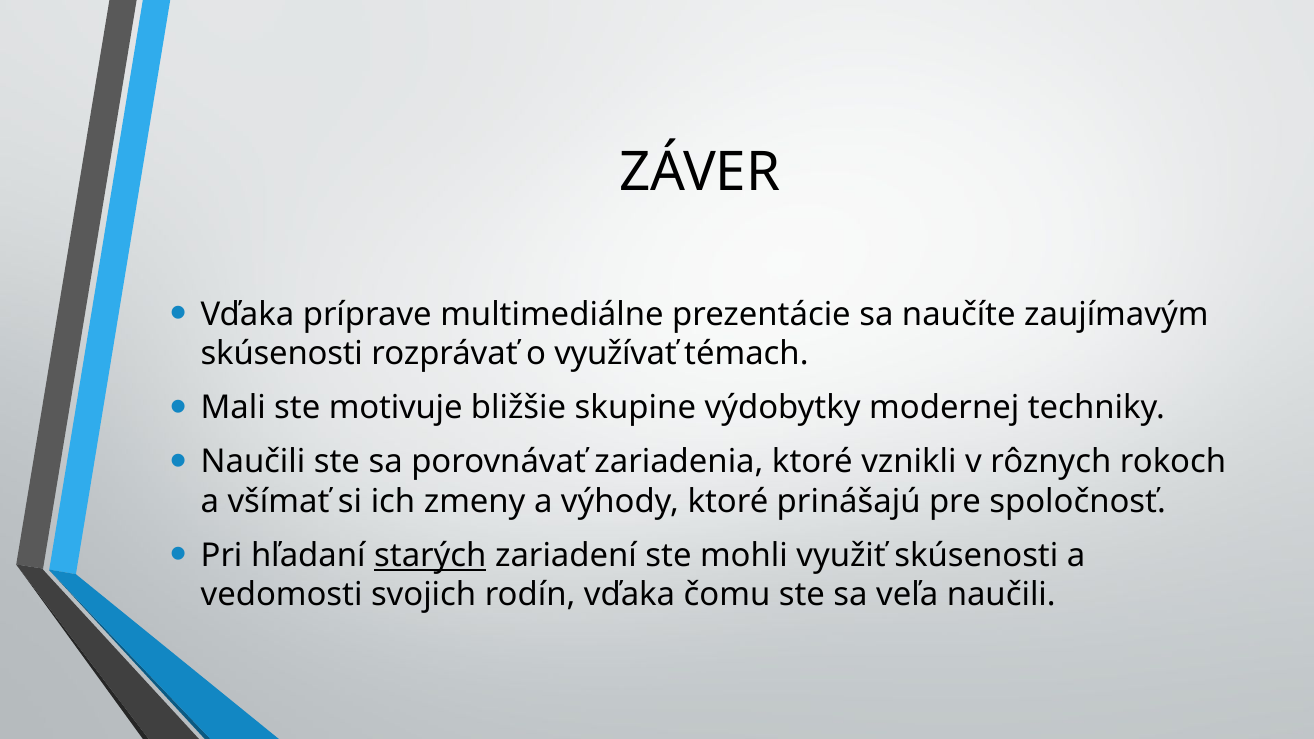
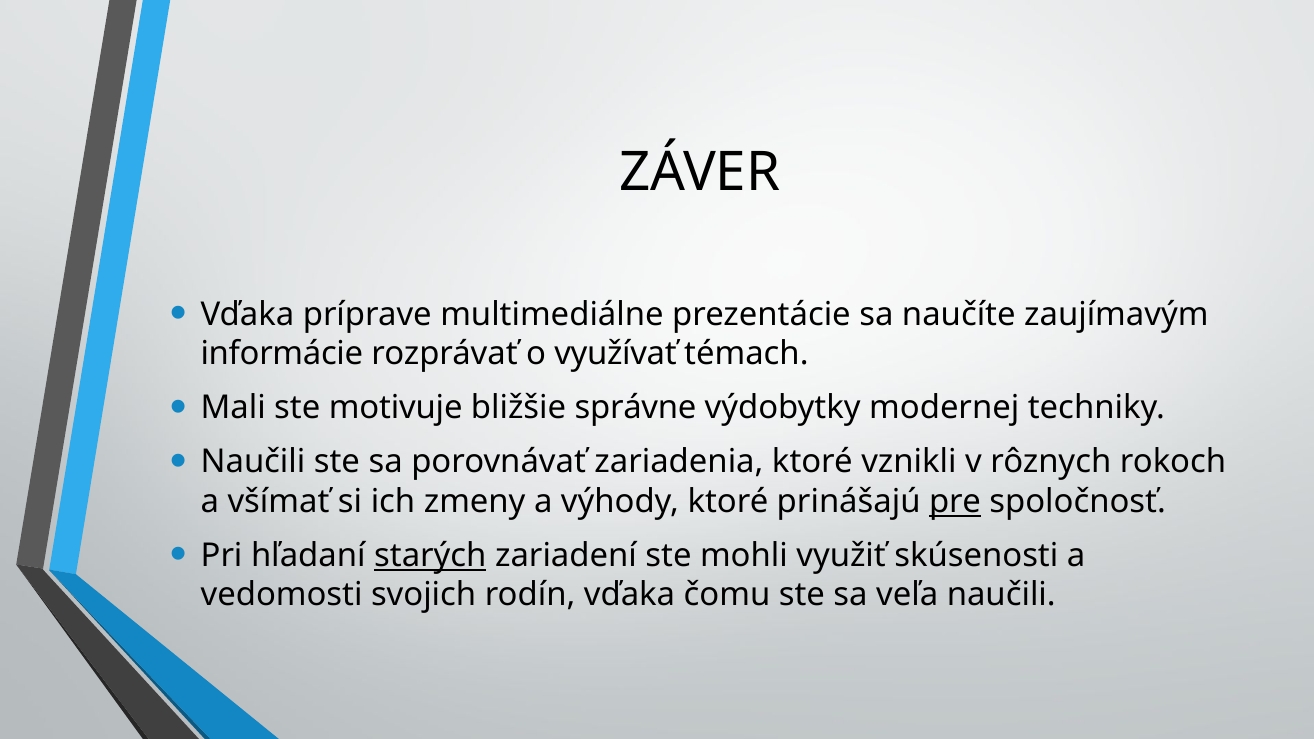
skúsenosti at (282, 354): skúsenosti -> informácie
skupine: skupine -> správne
pre underline: none -> present
